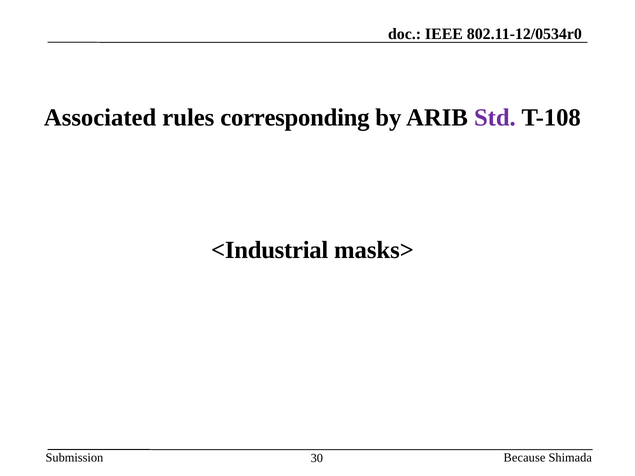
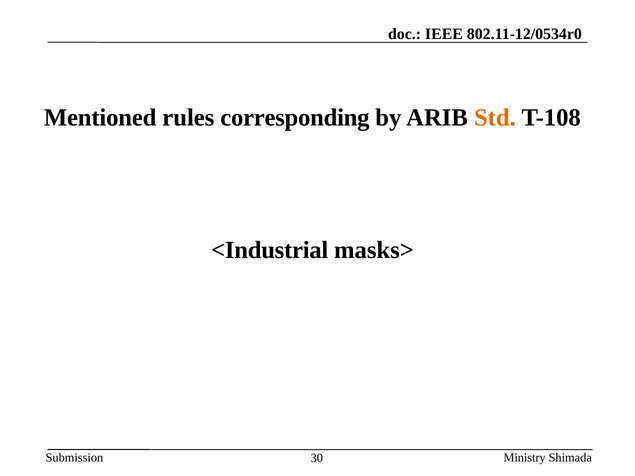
Associated: Associated -> Mentioned
Std colour: purple -> orange
Because: Because -> Ministry
